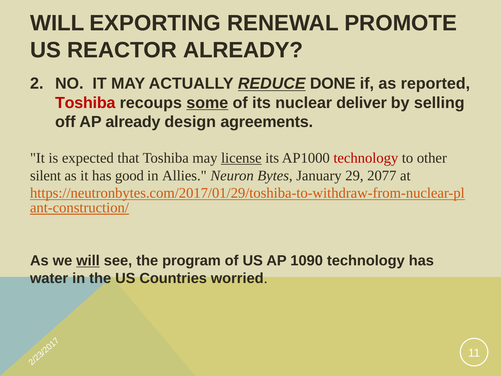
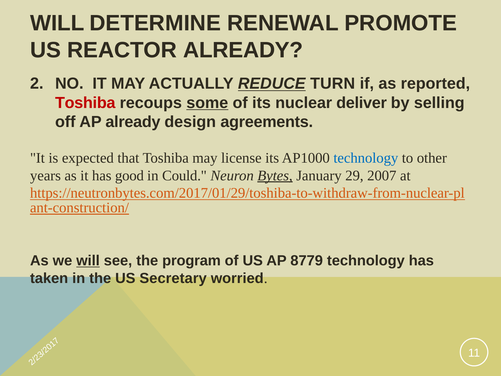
EXPORTING: EXPORTING -> DETERMINE
DONE: DONE -> TURN
license underline: present -> none
technology at (366, 158) colour: red -> blue
silent: silent -> years
Allies: Allies -> Could
Bytes underline: none -> present
2077: 2077 -> 2007
1090: 1090 -> 8779
water: water -> taken
Countries: Countries -> Secretary
